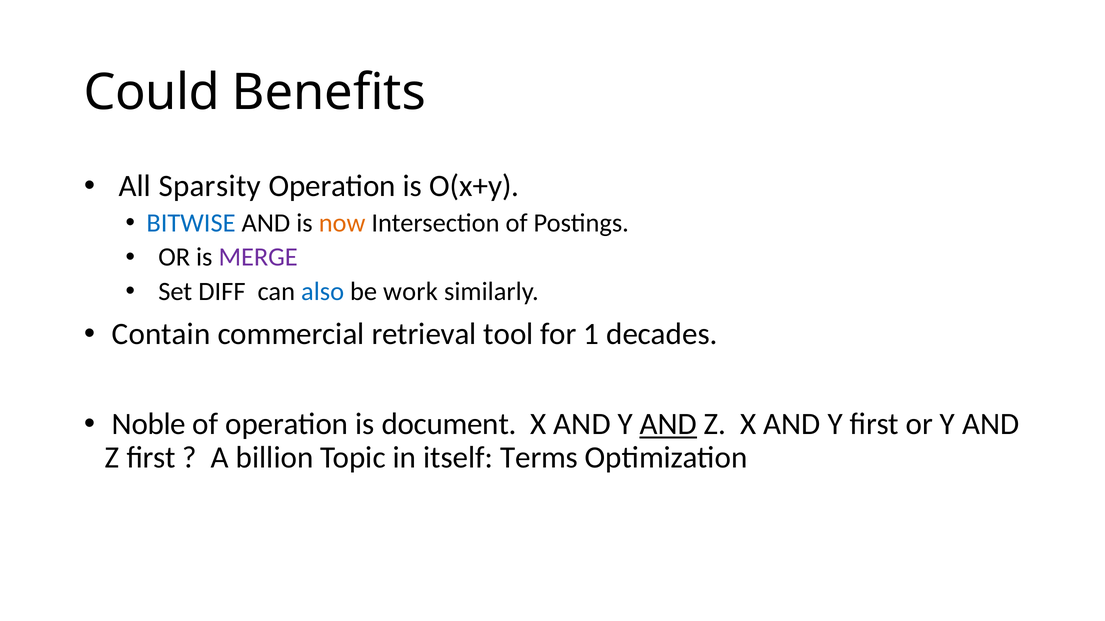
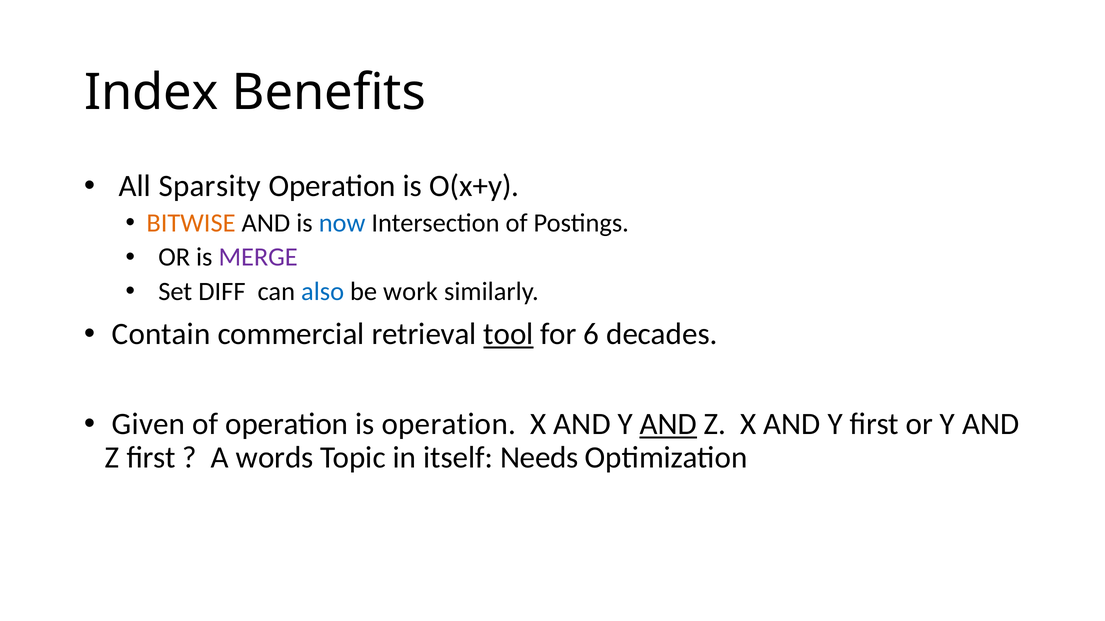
Could: Could -> Index
BITWISE colour: blue -> orange
now colour: orange -> blue
tool underline: none -> present
1: 1 -> 6
Noble: Noble -> Given
is document: document -> operation
billion: billion -> words
Terms: Terms -> Needs
